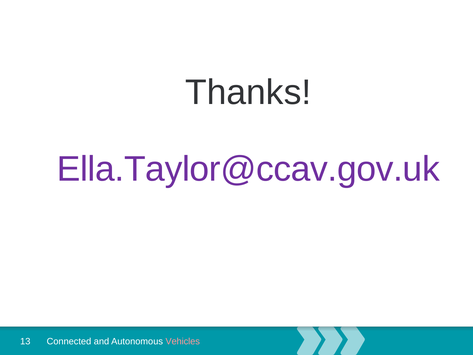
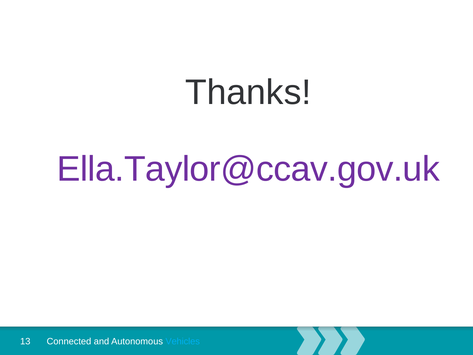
Vehicles colour: pink -> light blue
